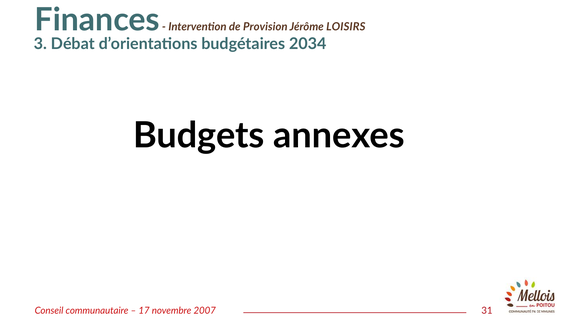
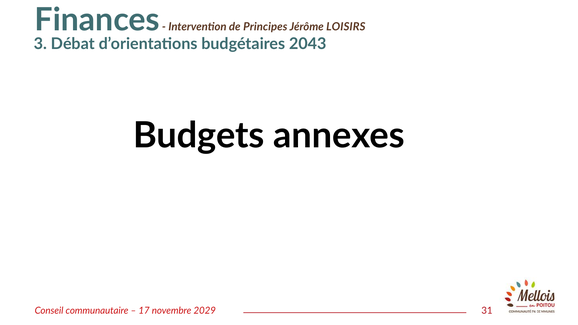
Provision: Provision -> Principes
2034: 2034 -> 2043
2007: 2007 -> 2029
